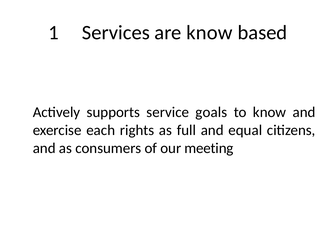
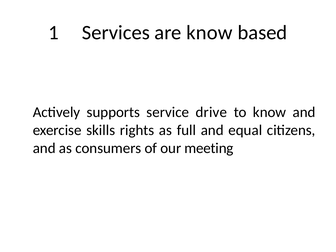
goals: goals -> drive
each: each -> skills
